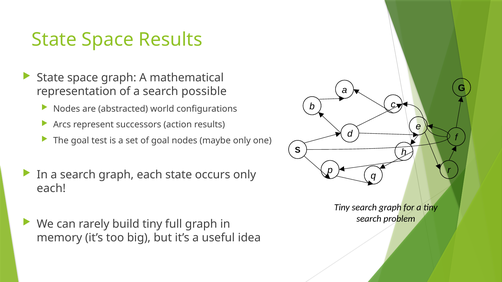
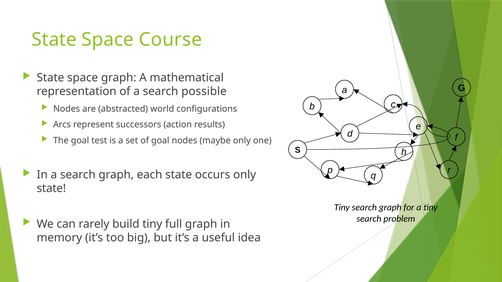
Space Results: Results -> Course
each at (51, 189): each -> state
